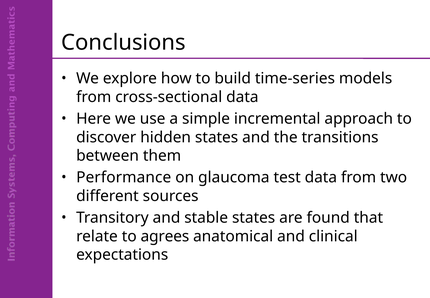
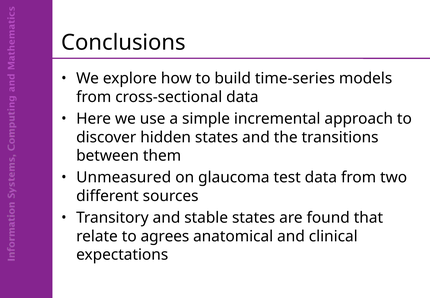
Performance: Performance -> Unmeasured
